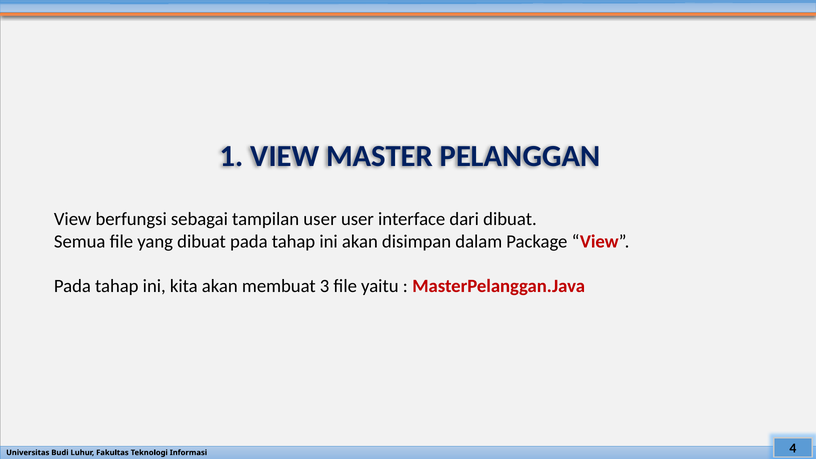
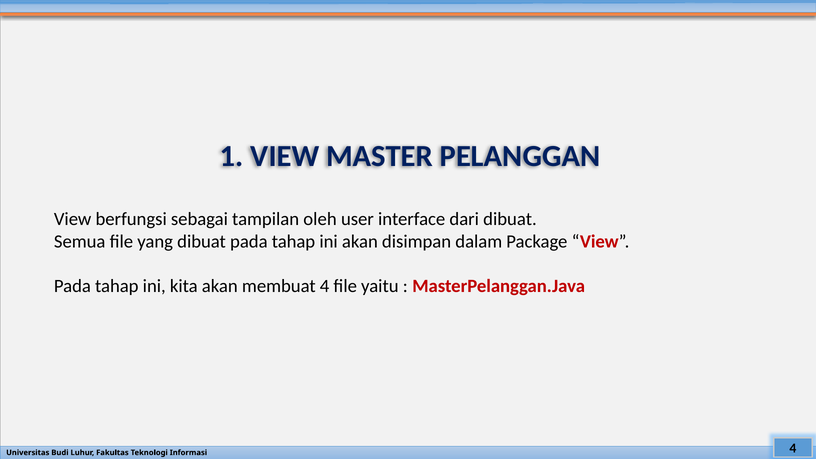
tampilan user: user -> oleh
membuat 3: 3 -> 4
